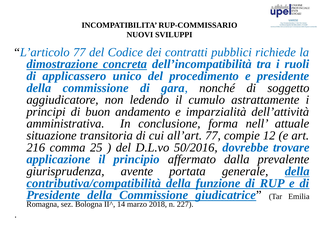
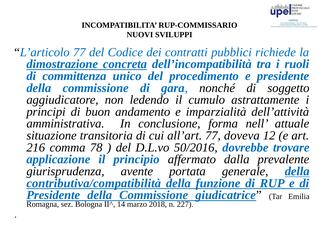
applicassero: applicassero -> committenza
compie: compie -> doveva
25: 25 -> 78
